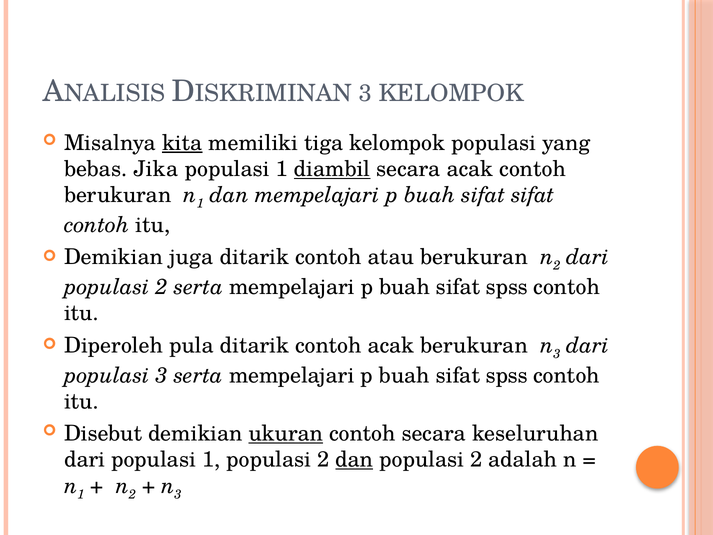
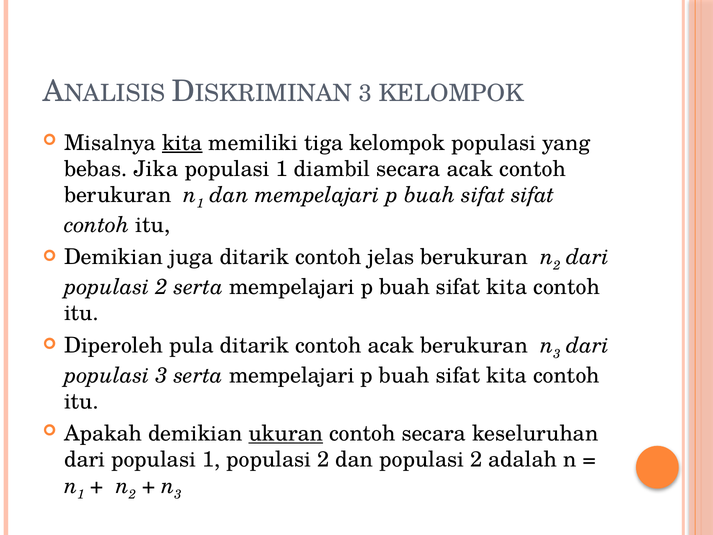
diambil underline: present -> none
atau: atau -> jelas
spss at (507, 287): spss -> kita
spss at (507, 375): spss -> kita
Disebut: Disebut -> Apakah
dan at (354, 459) underline: present -> none
